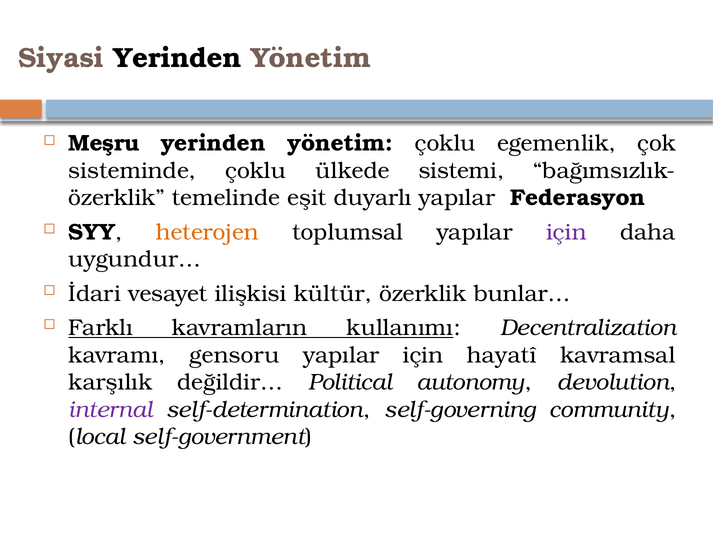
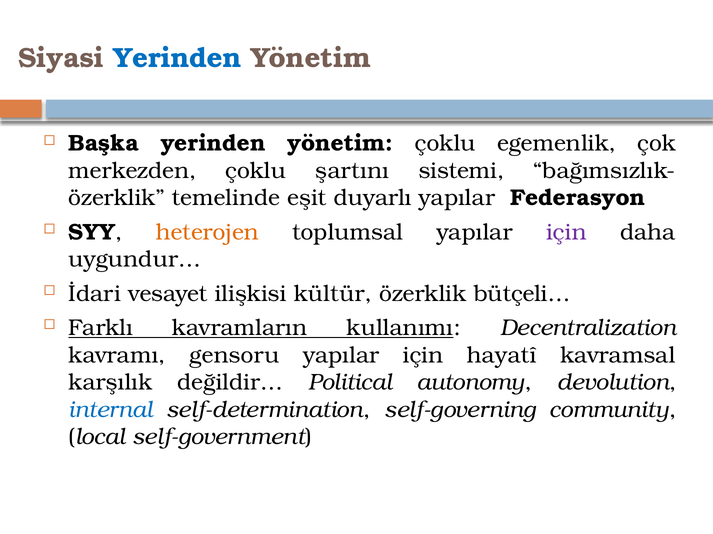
Yerinden at (177, 58) colour: black -> blue
Meşru: Meşru -> Başka
sisteminde: sisteminde -> merkezden
ülkede: ülkede -> şartını
bunlar…: bunlar… -> bütçeli…
internal colour: purple -> blue
